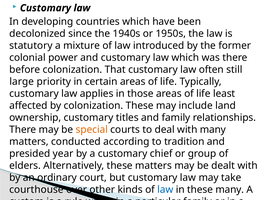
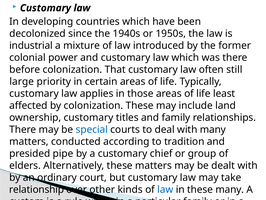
statutory: statutory -> industrial
special colour: orange -> blue
year: year -> pipe
courthouse: courthouse -> relationship
